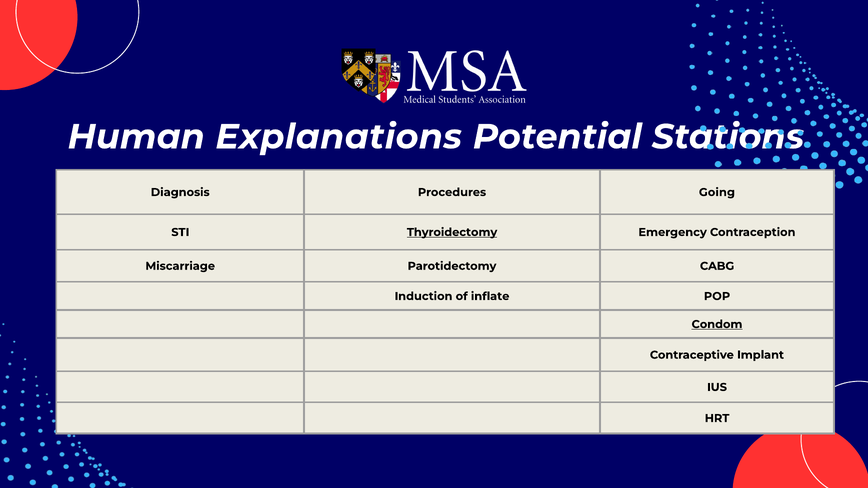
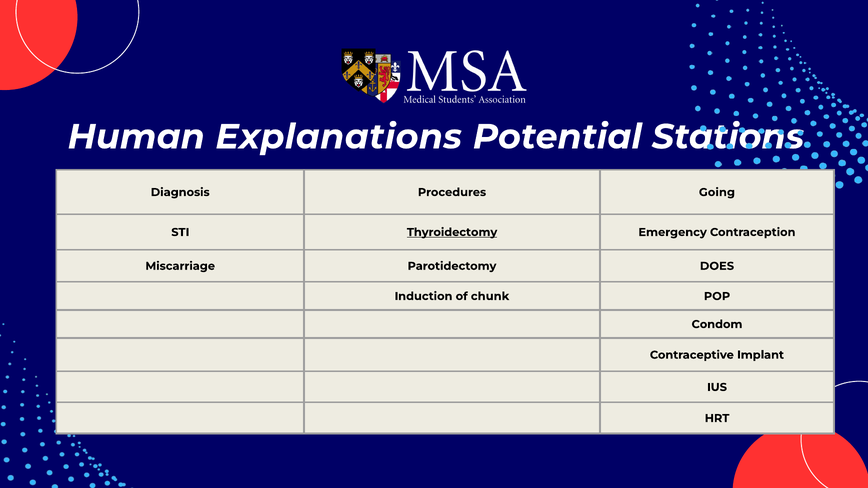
CABG: CABG -> DOES
inflate: inflate -> chunk
Condom underline: present -> none
